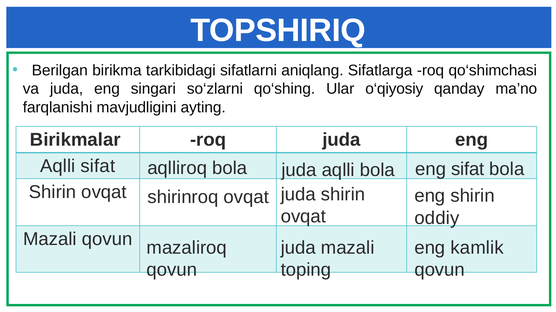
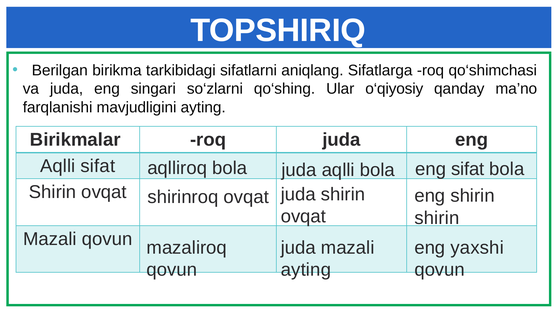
oddiy at (437, 219): oddiy -> shirin
kamlik: kamlik -> yaxshi
toping at (306, 270): toping -> ayting
